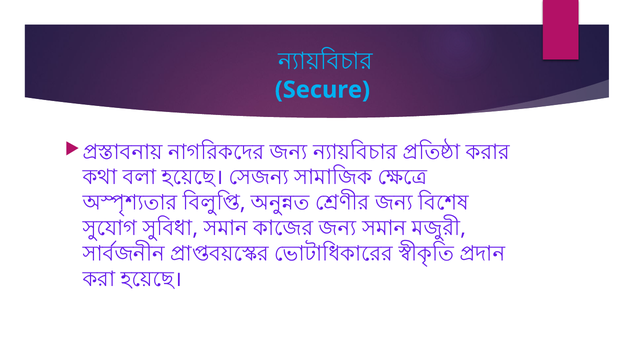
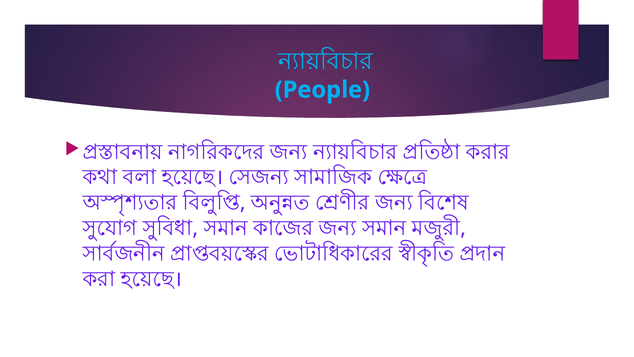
Secure: Secure -> People
